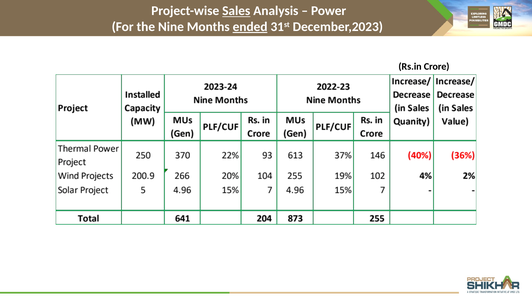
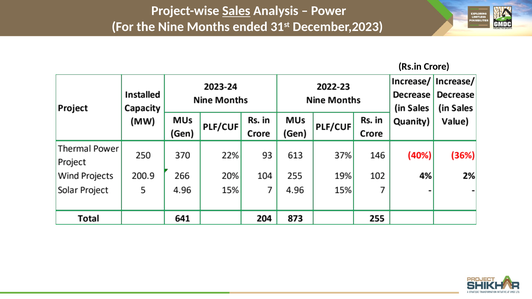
ended underline: present -> none
